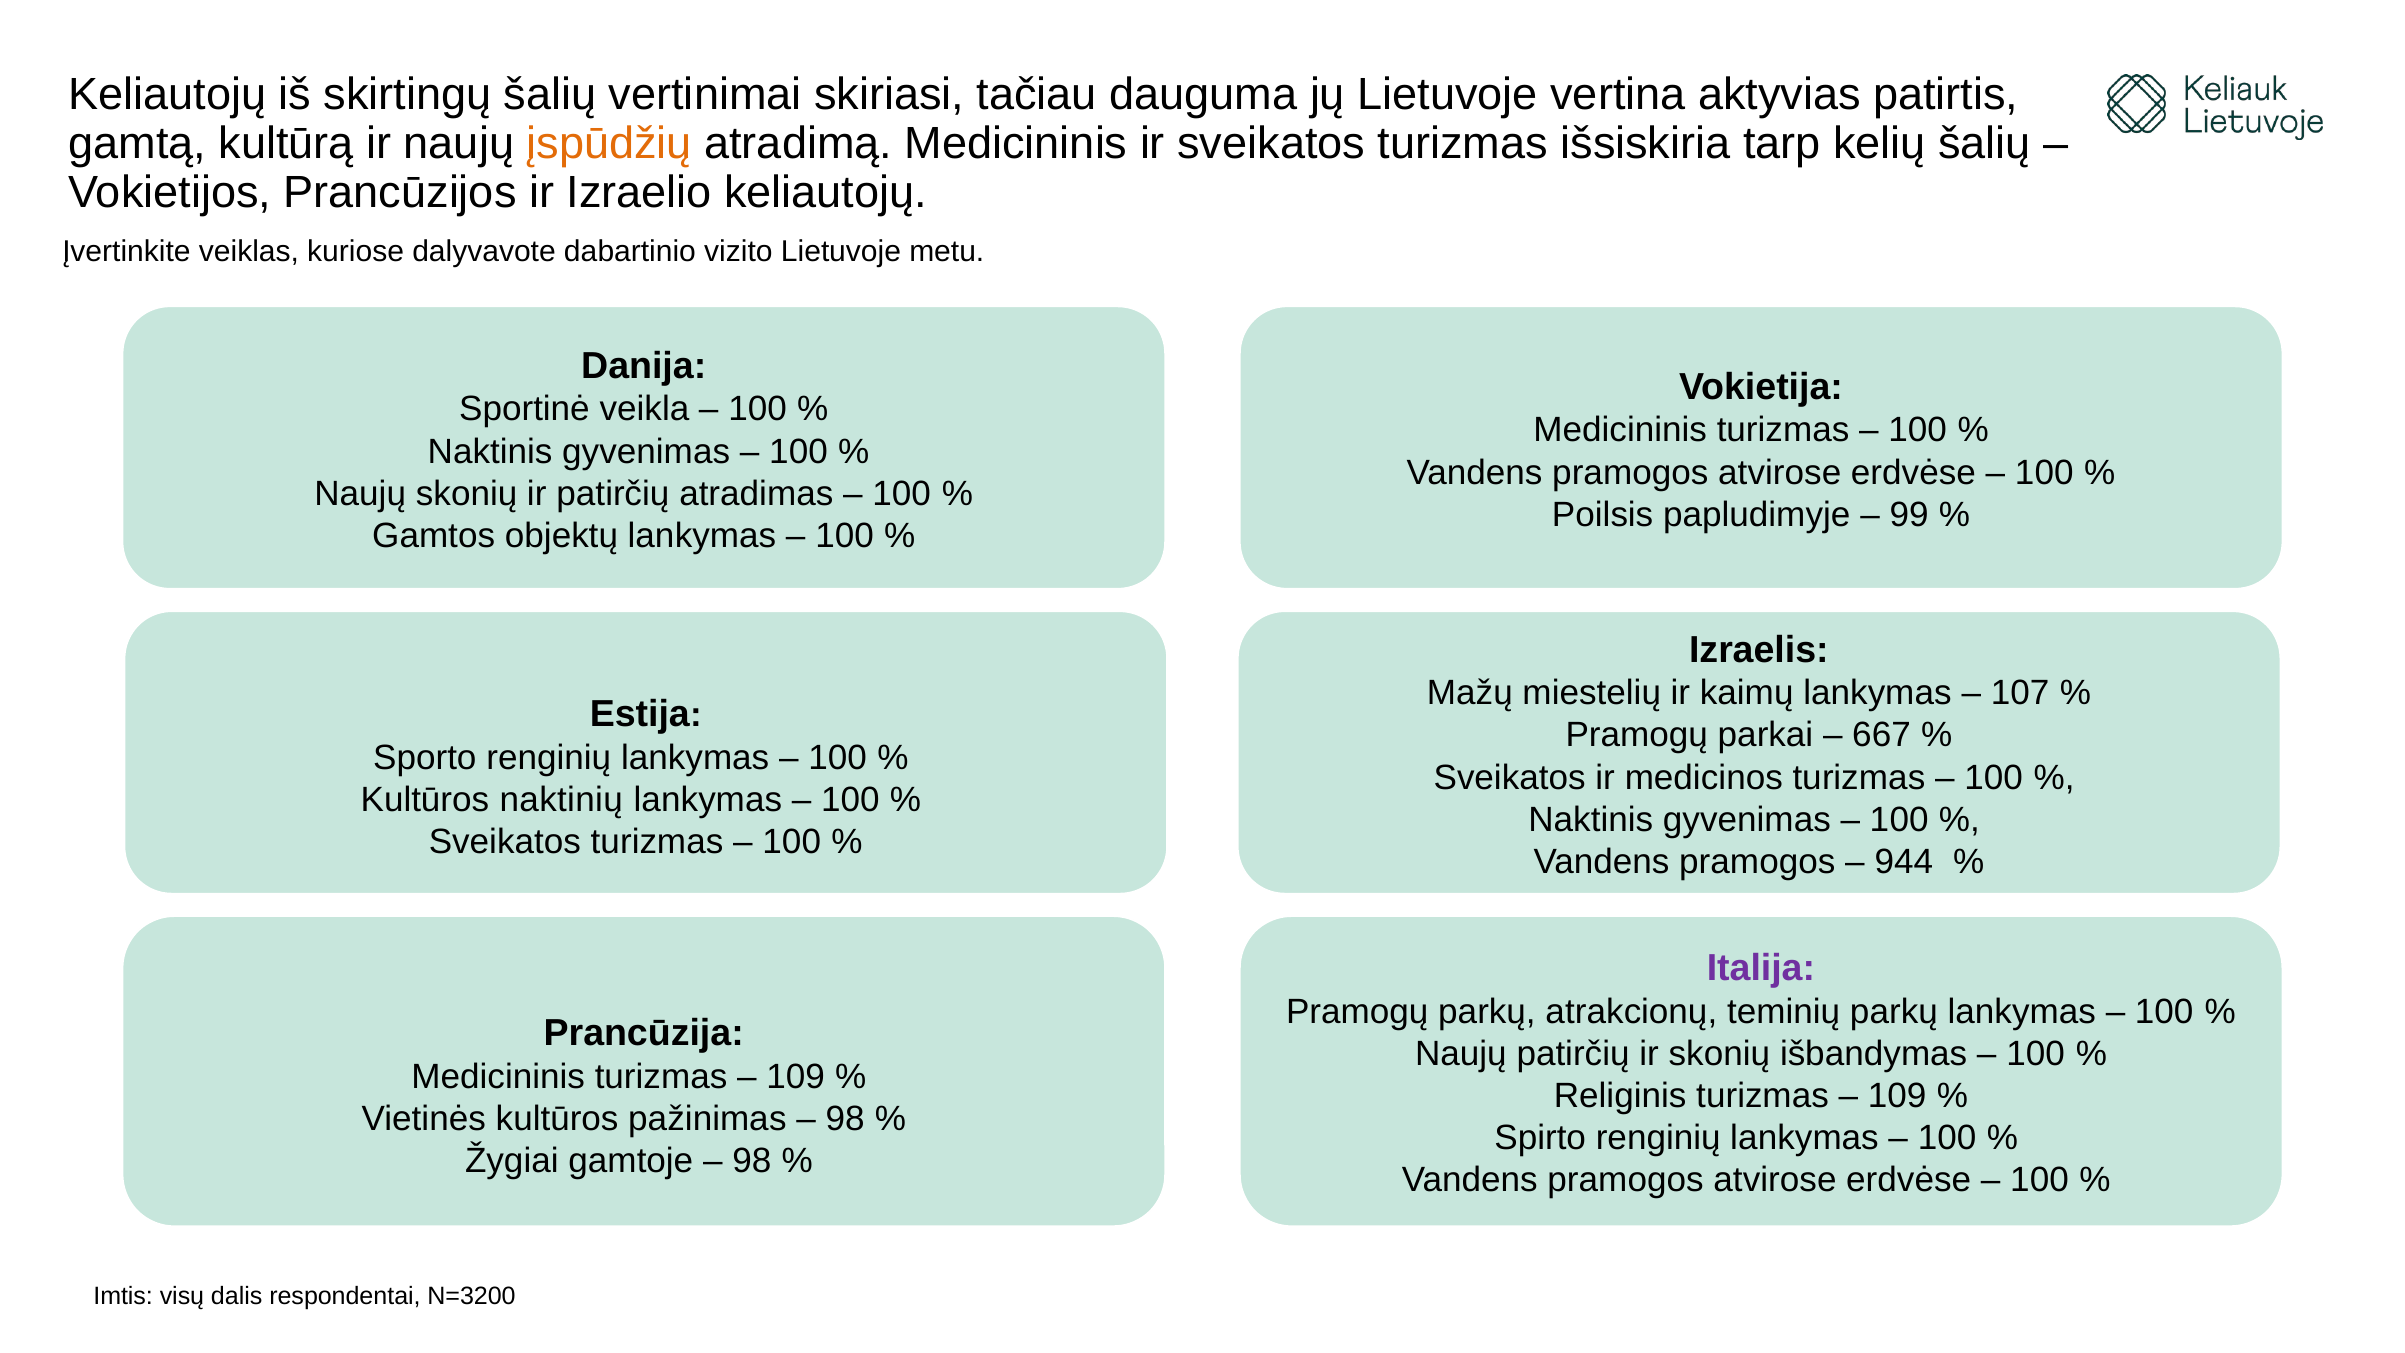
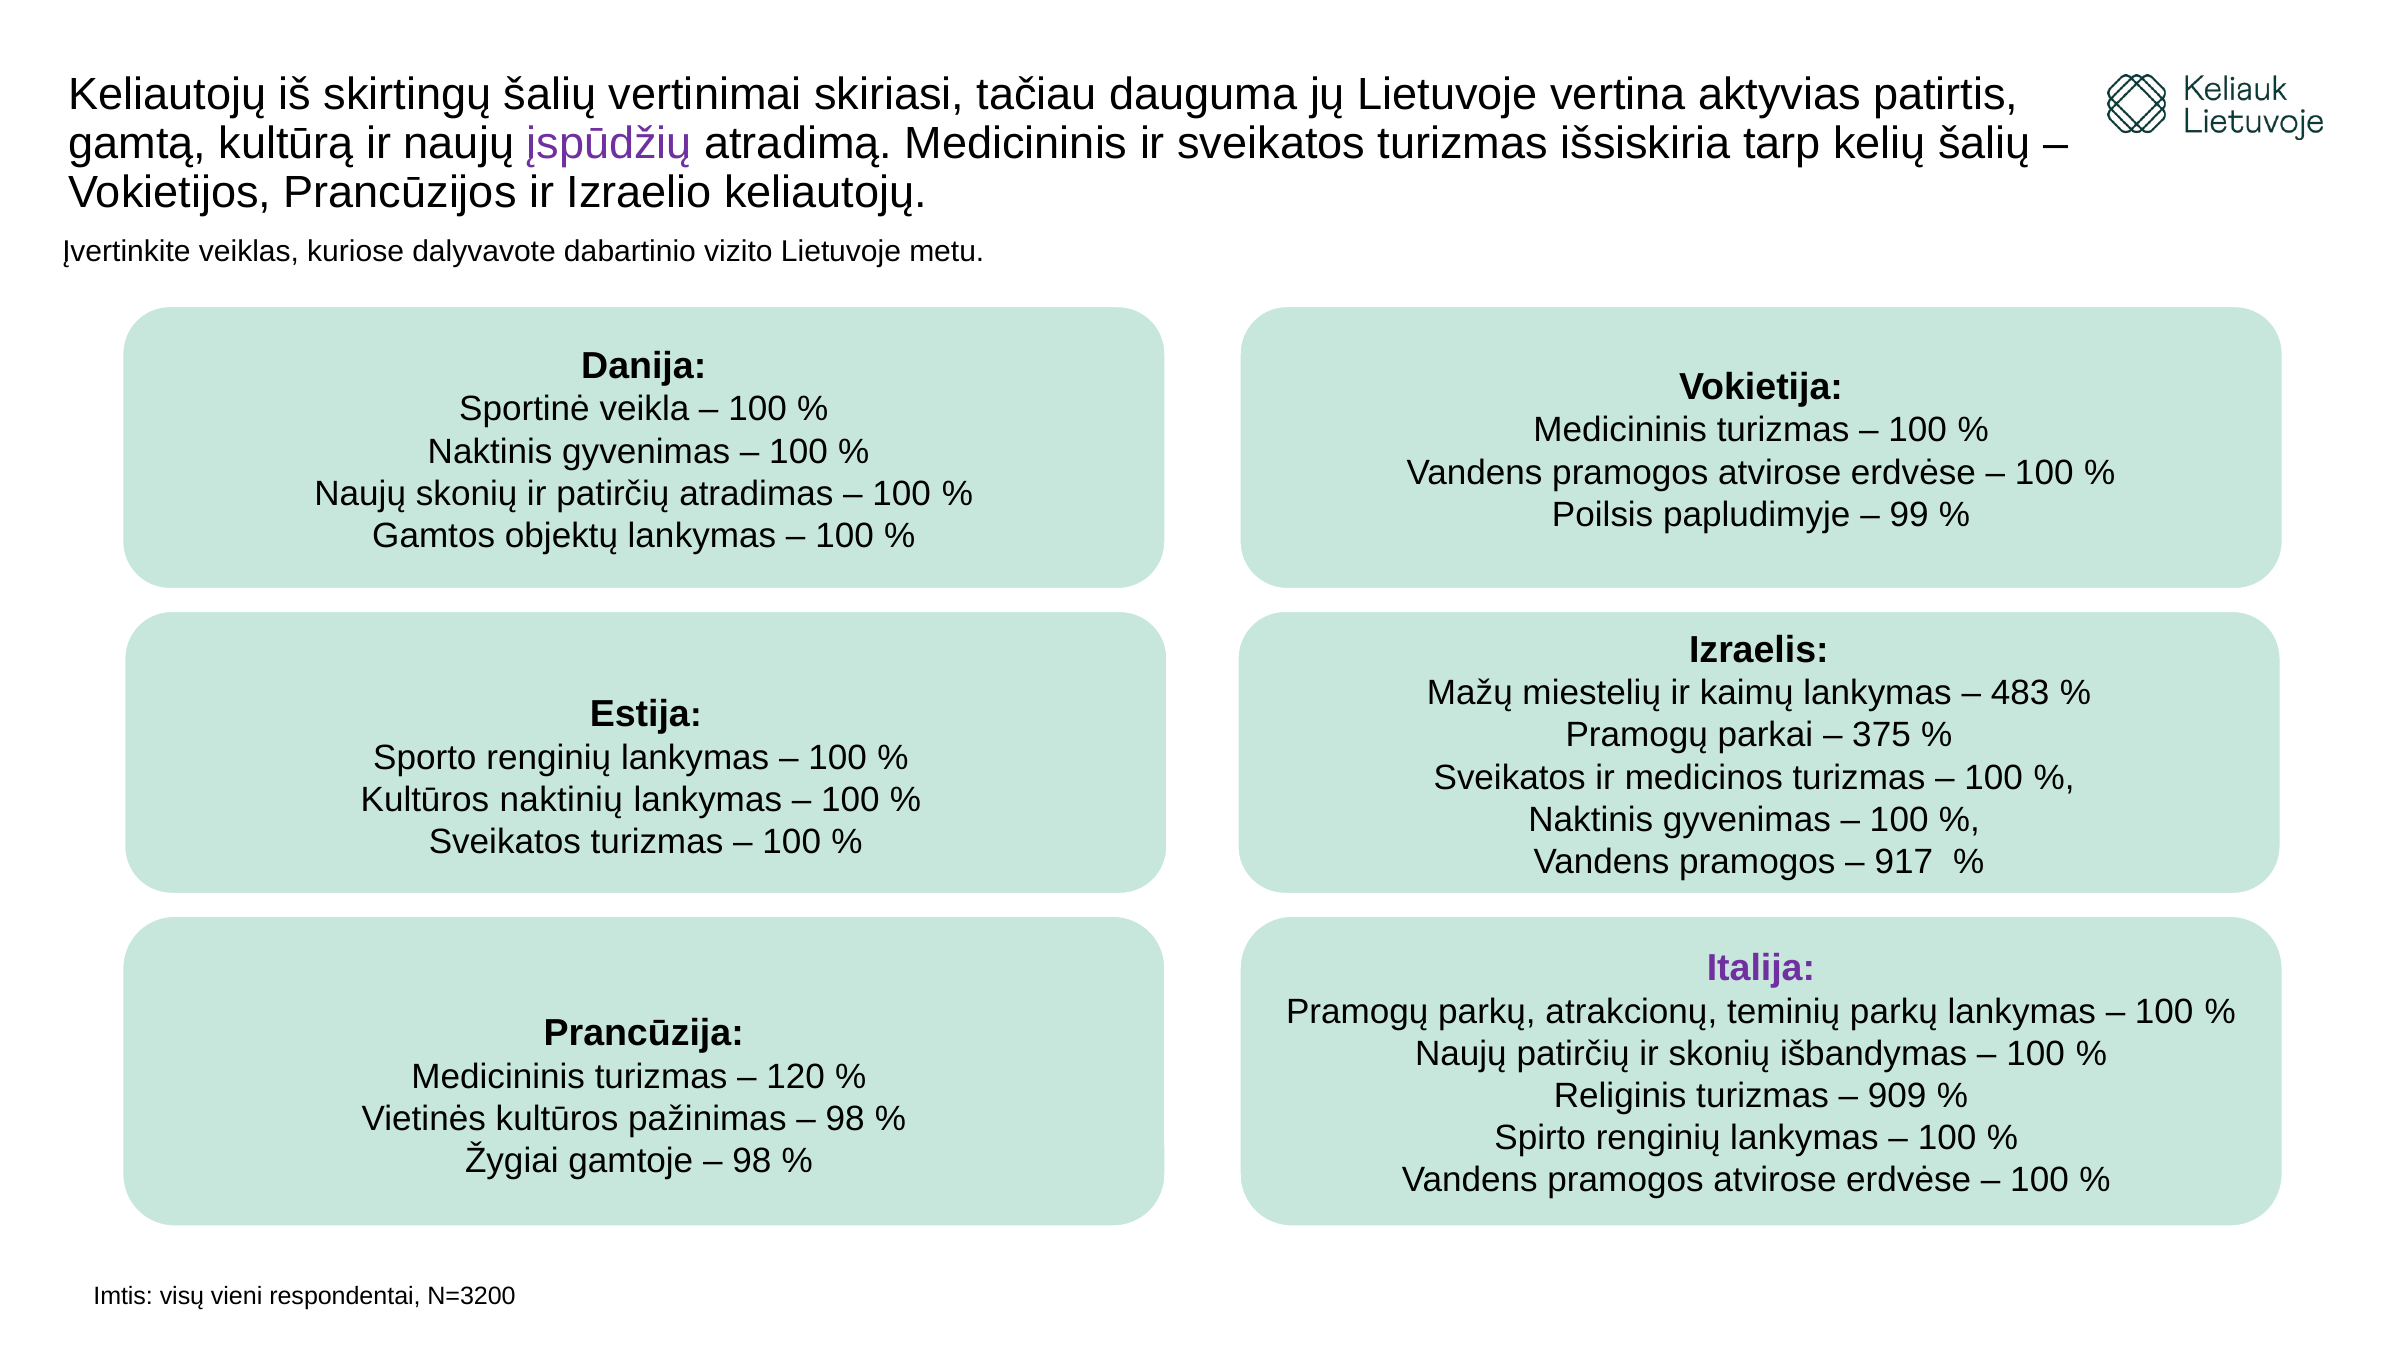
įspūdžių colour: orange -> purple
107: 107 -> 483
667: 667 -> 375
944: 944 -> 917
109 at (796, 1076): 109 -> 120
109 at (1897, 1096): 109 -> 909
dalis: dalis -> vieni
